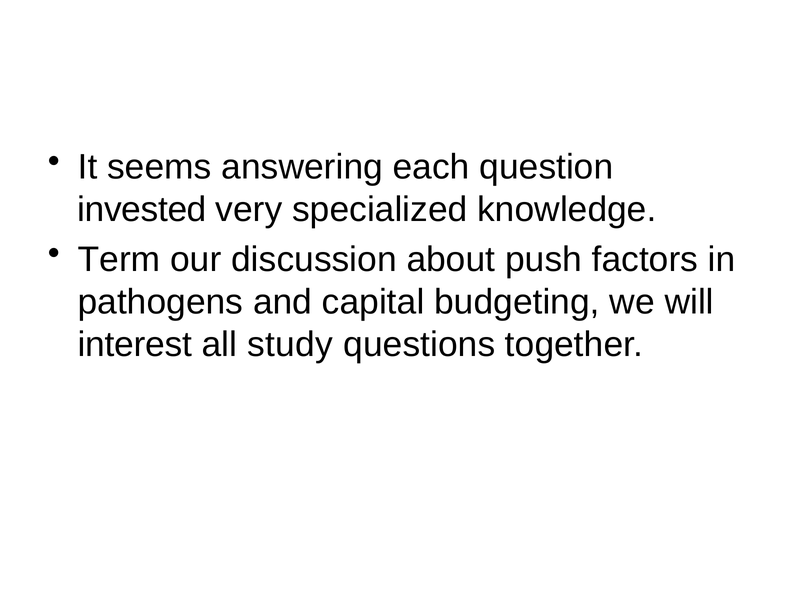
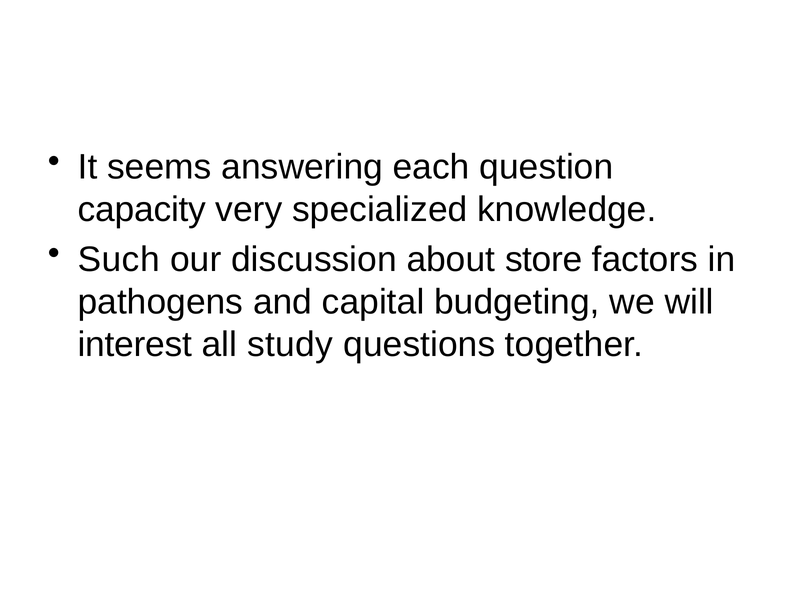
invested: invested -> capacity
Term: Term -> Such
push: push -> store
